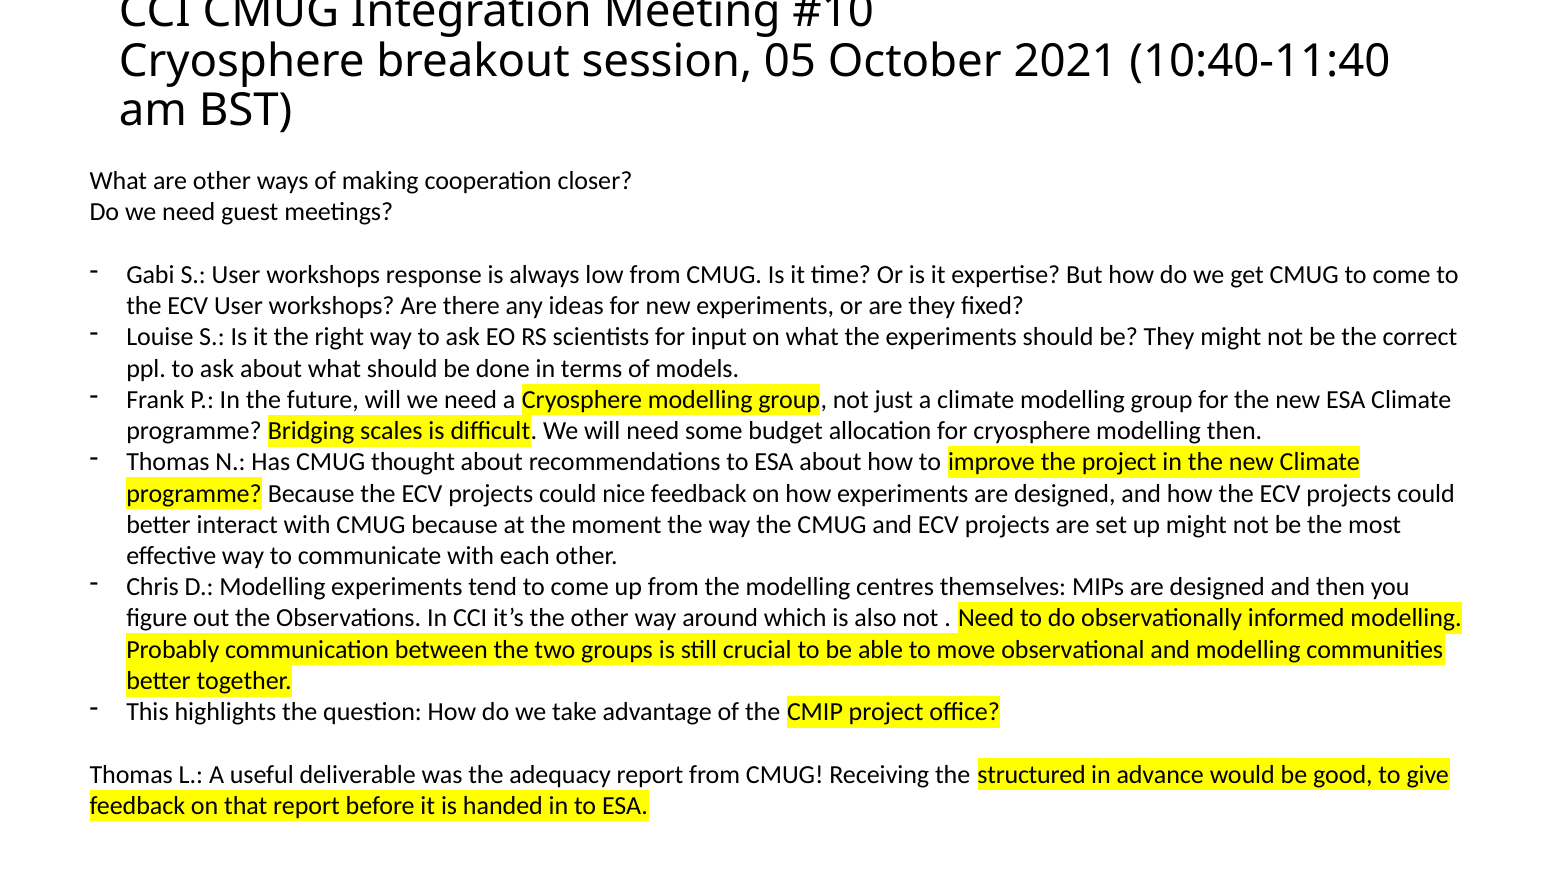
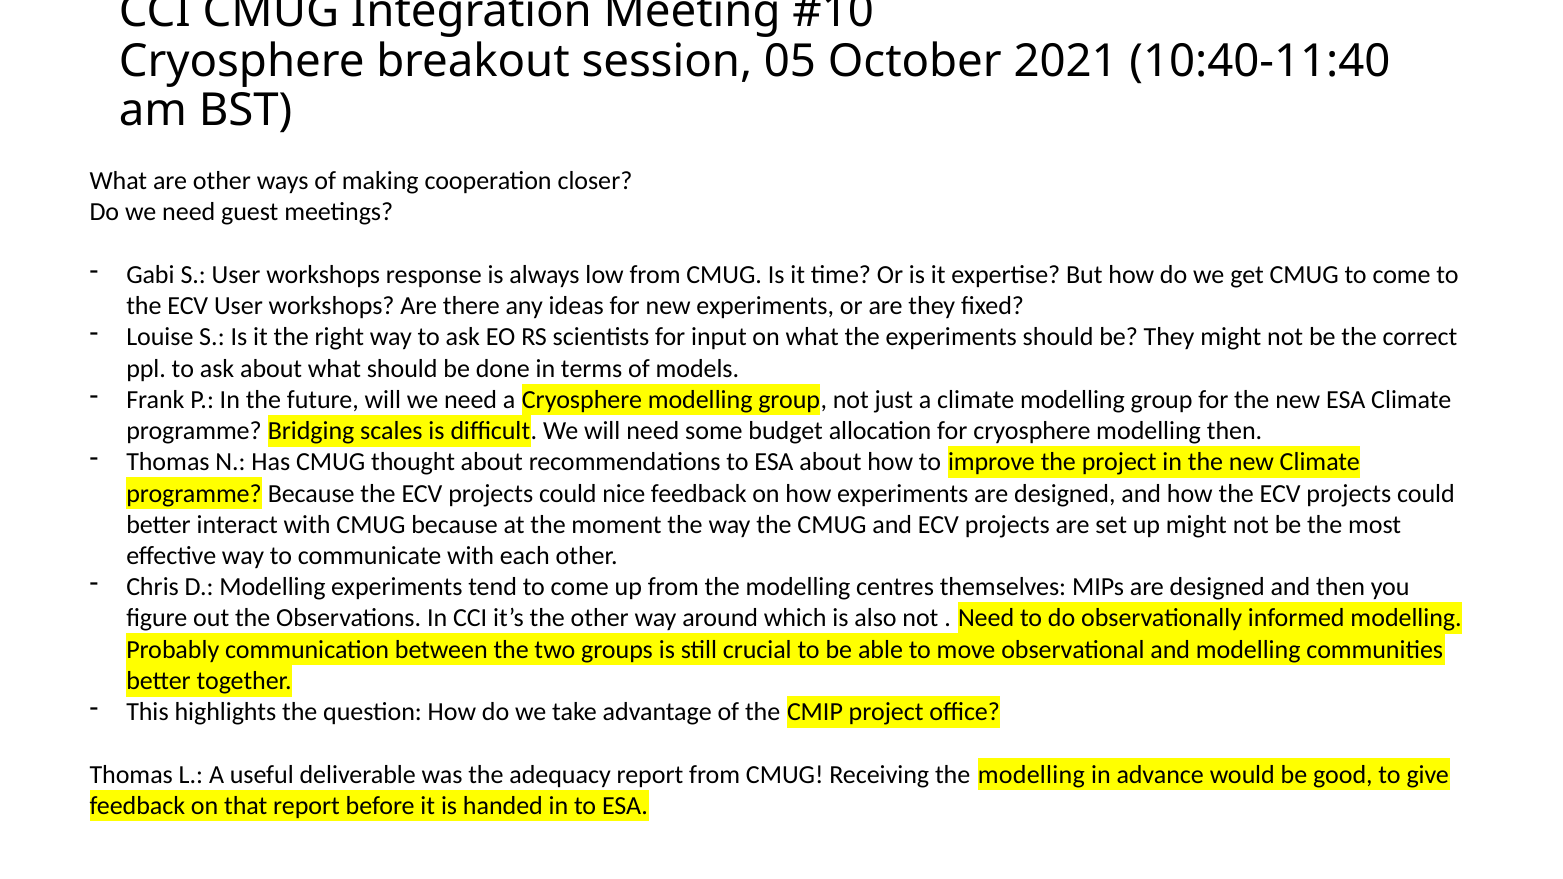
Receiving the structured: structured -> modelling
